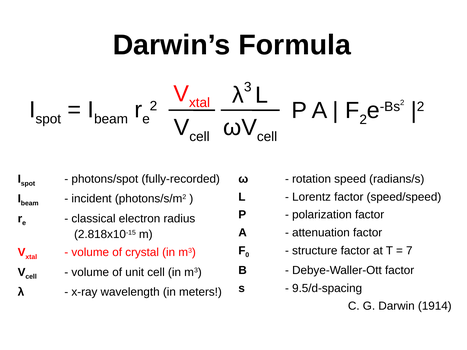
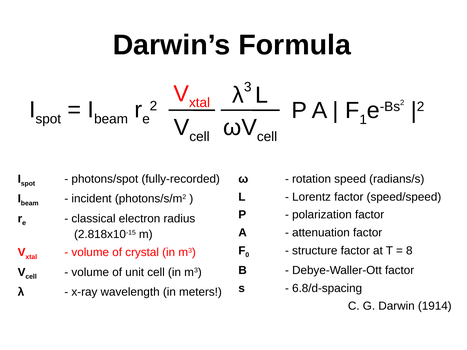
2 at (363, 120): 2 -> 1
7: 7 -> 8
9.5/d-spacing: 9.5/d-spacing -> 6.8/d-spacing
